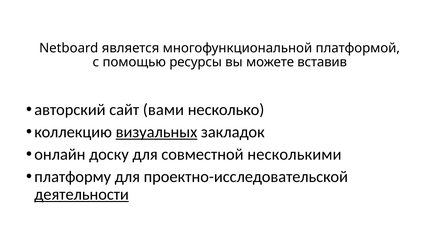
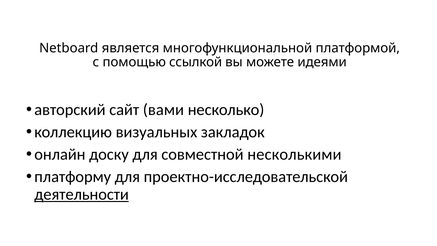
ресурсы: ресурсы -> ссылкой
вставив: вставив -> идеями
визуальных underline: present -> none
